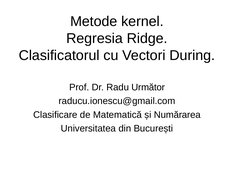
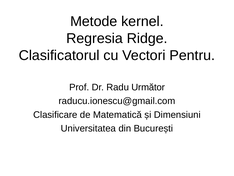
During: During -> Pentru
Numărarea: Numărarea -> Dimensiuni
